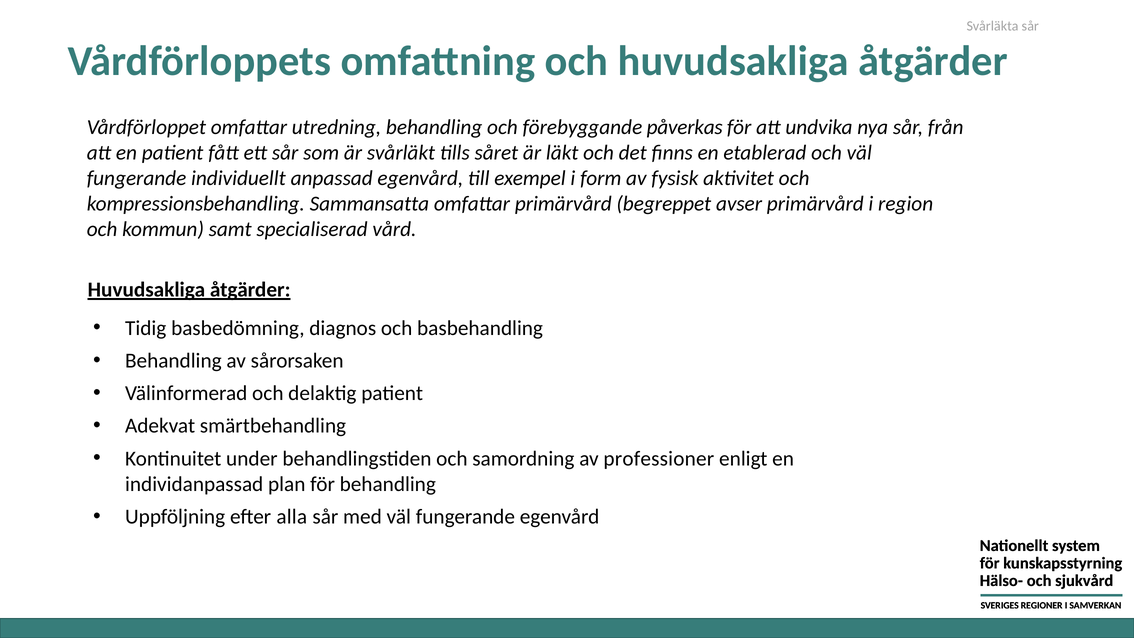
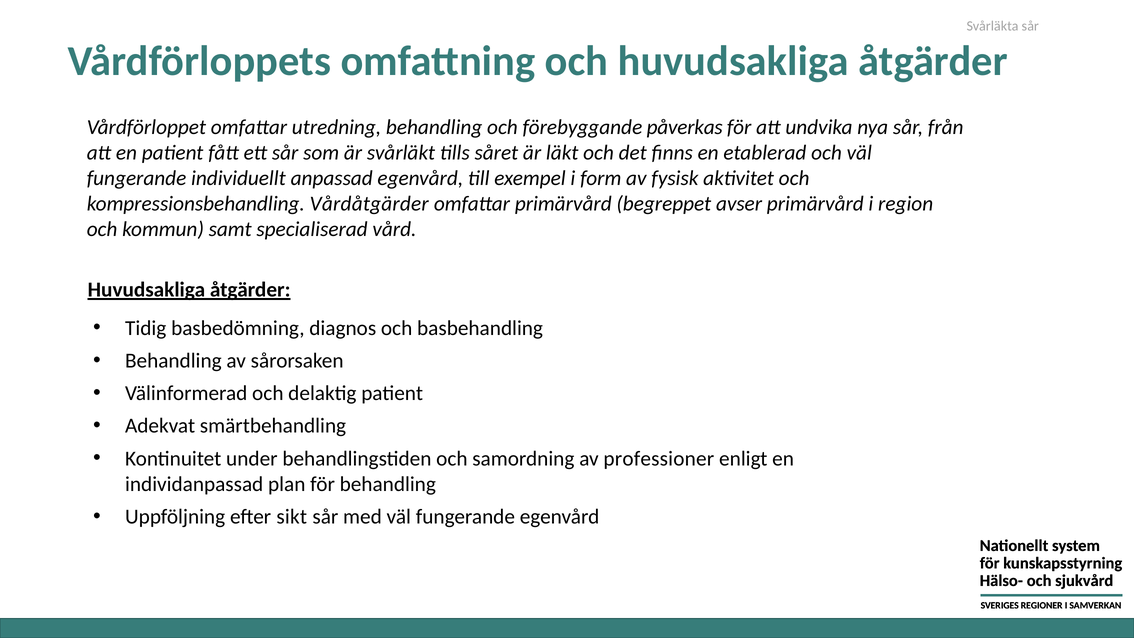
Sammansatta: Sammansatta -> Vårdåtgärder
alla: alla -> sikt
